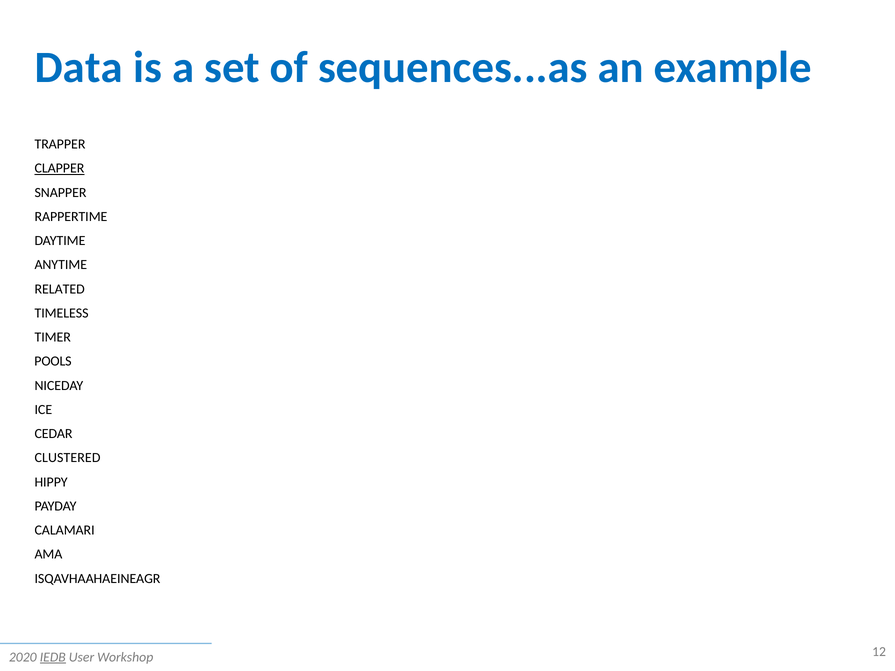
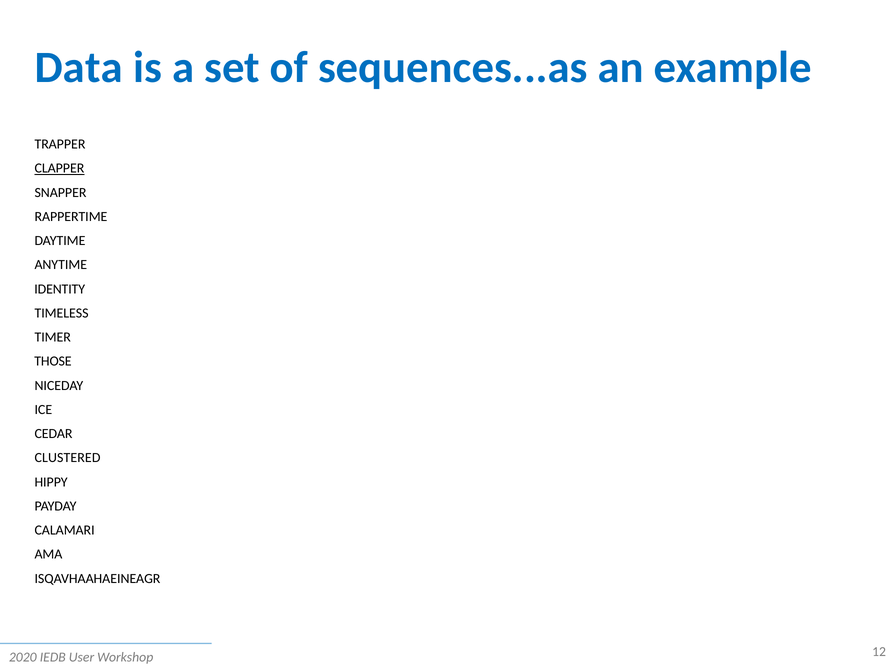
RELATED: RELATED -> IDENTITY
POOLS: POOLS -> THOSE
IEDB underline: present -> none
